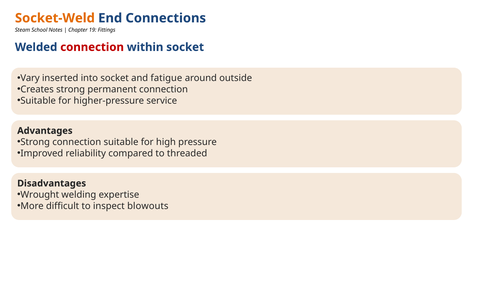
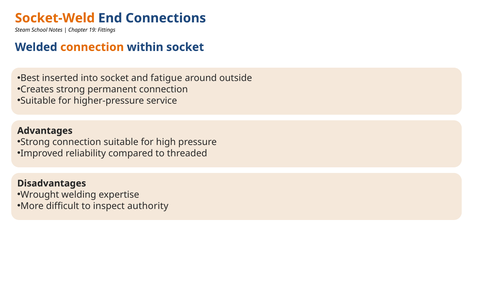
connection at (92, 47) colour: red -> orange
Vary: Vary -> Best
blowouts: blowouts -> authority
